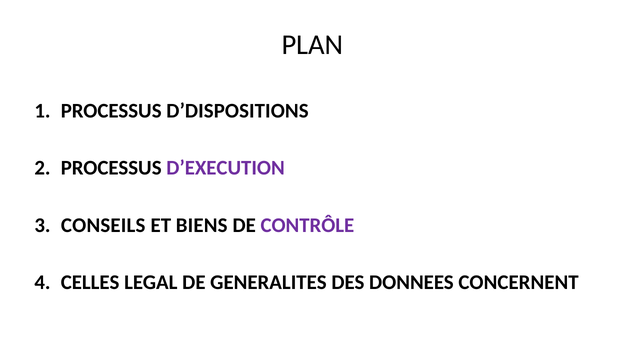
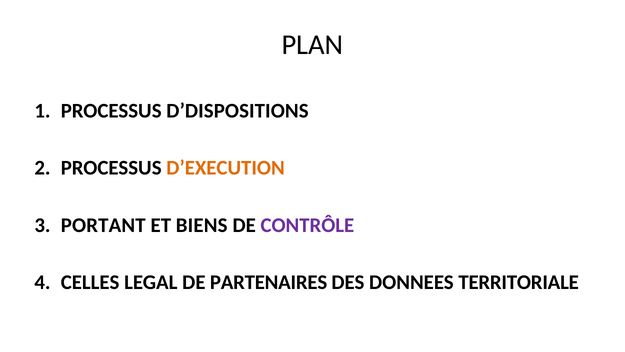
D’EXECUTION colour: purple -> orange
CONSEILS: CONSEILS -> PORTANT
GENERALITES: GENERALITES -> PARTENAIRES
CONCERNENT: CONCERNENT -> TERRITORIALE
